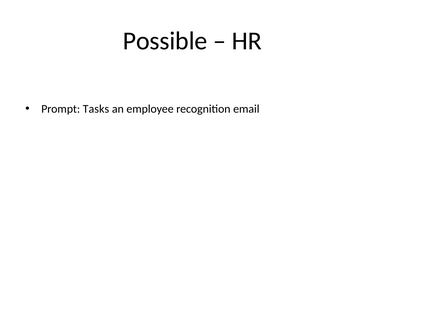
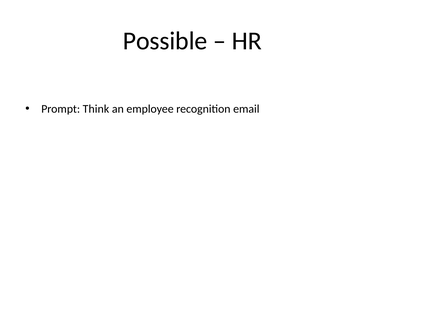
Tasks: Tasks -> Think
